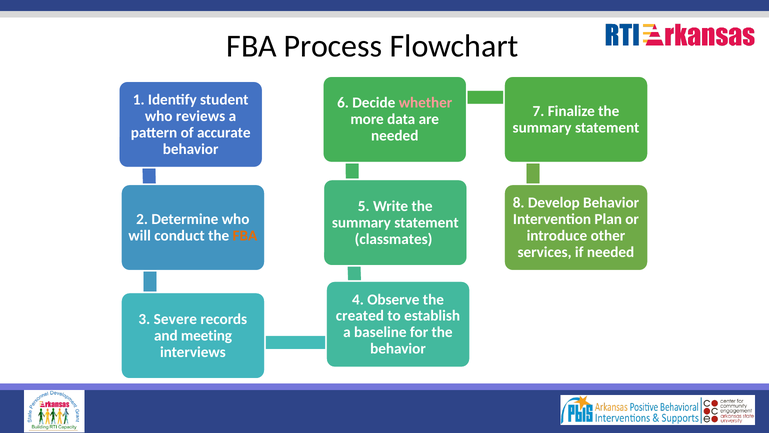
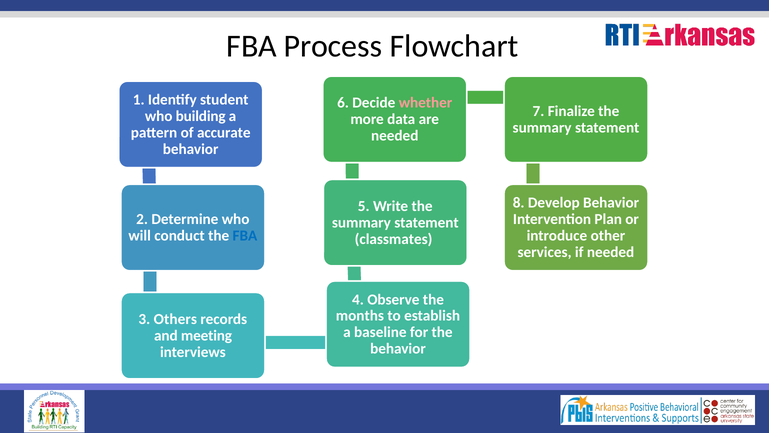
reviews: reviews -> building
FBA at (245, 235) colour: orange -> blue
created: created -> months
Severe: Severe -> Others
